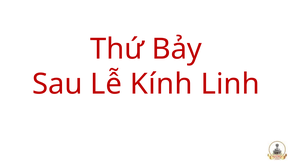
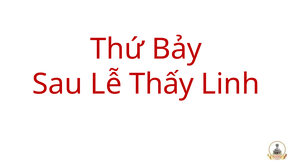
Kính: Kính -> Thấy
